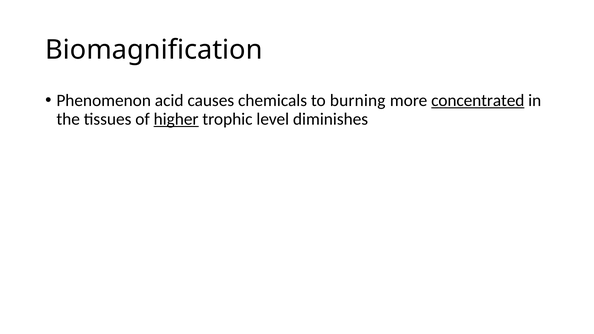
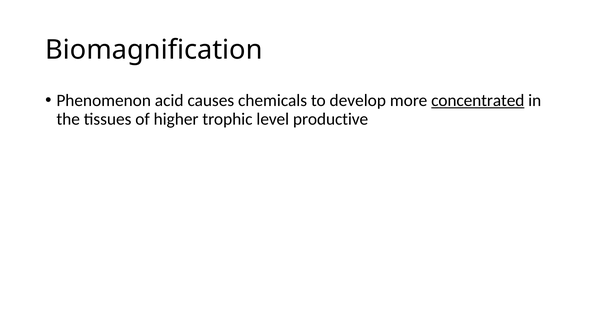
burning: burning -> develop
higher underline: present -> none
diminishes: diminishes -> productive
